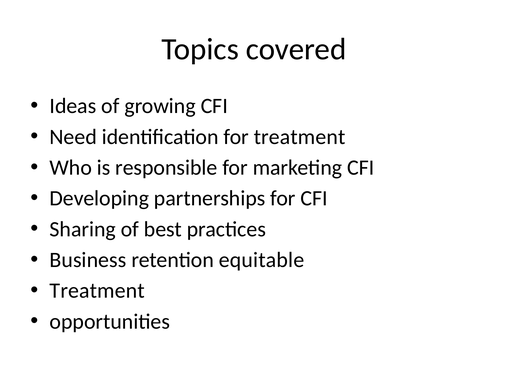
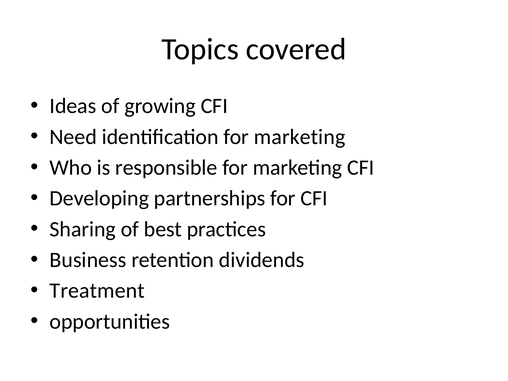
identification for treatment: treatment -> marketing
equitable: equitable -> dividends
